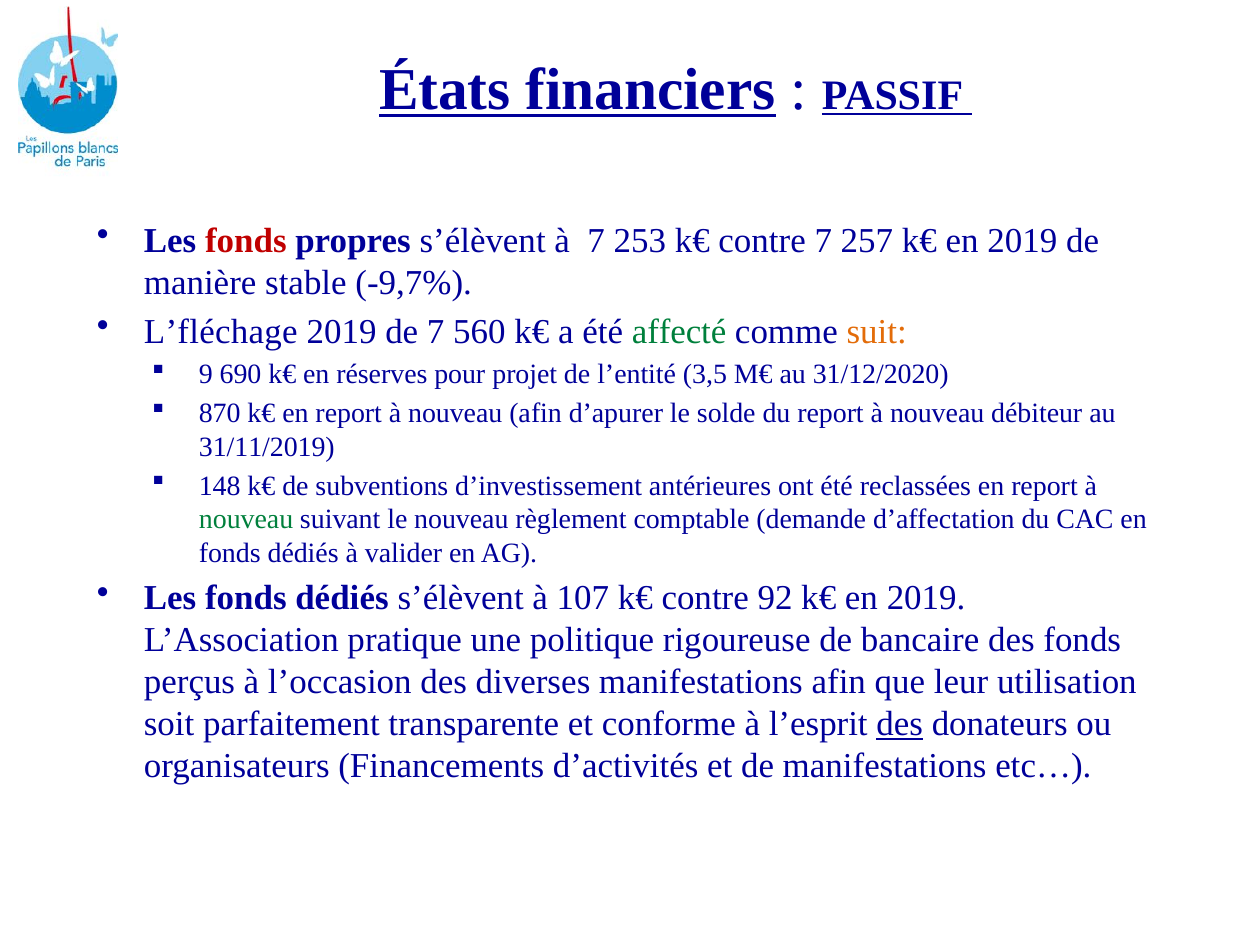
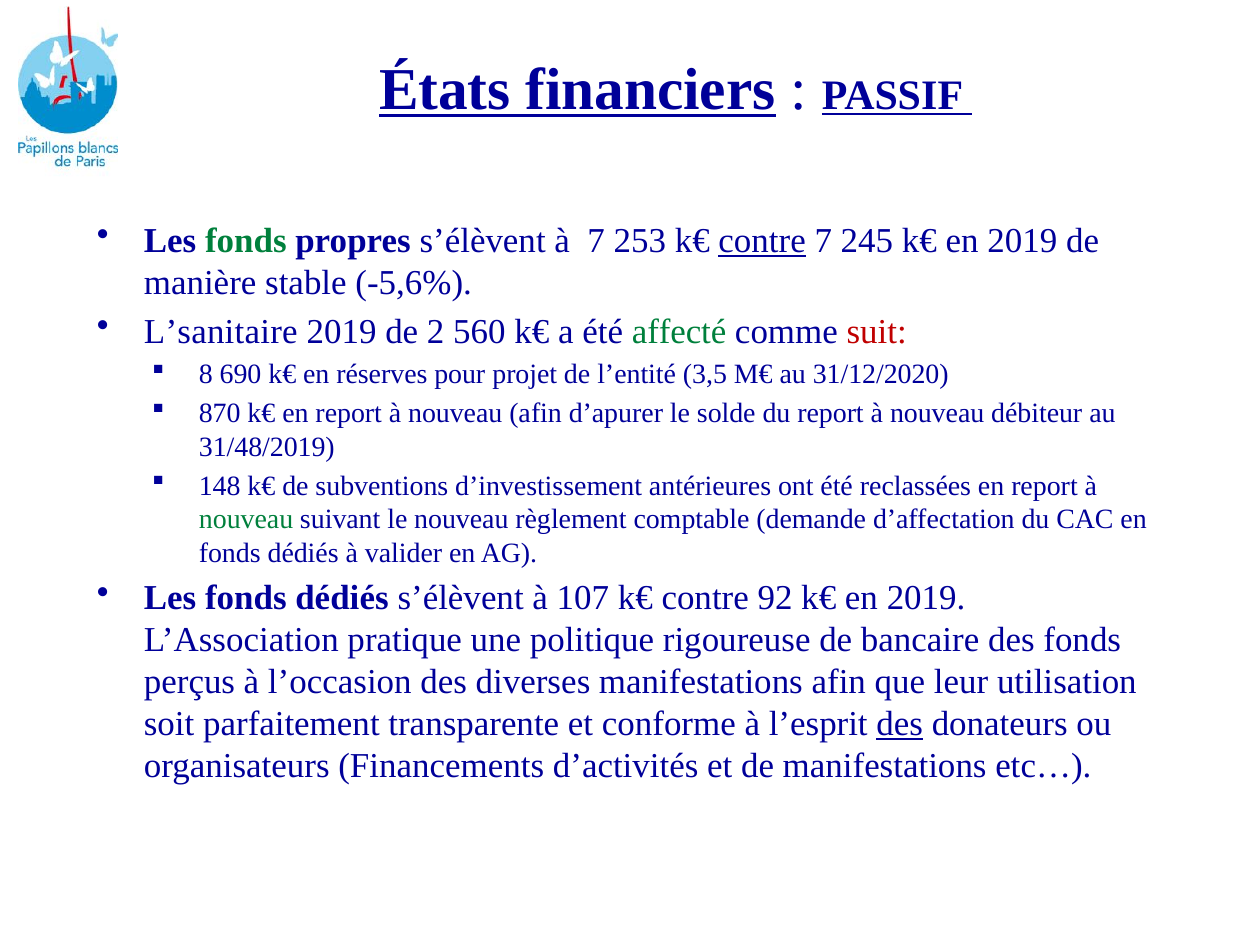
fonds at (246, 241) colour: red -> green
contre at (762, 241) underline: none -> present
257: 257 -> 245
-9,7%: -9,7% -> -5,6%
L’fléchage: L’fléchage -> L’sanitaire
de 7: 7 -> 2
suit colour: orange -> red
9: 9 -> 8
31/11/2019: 31/11/2019 -> 31/48/2019
